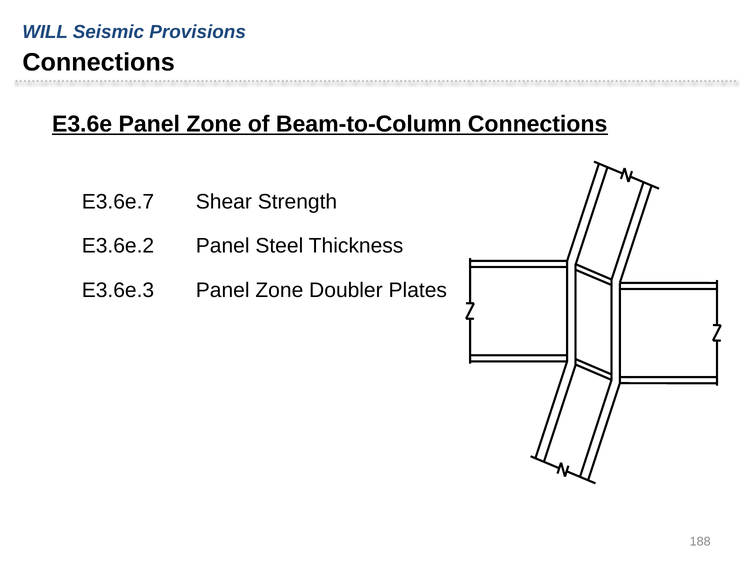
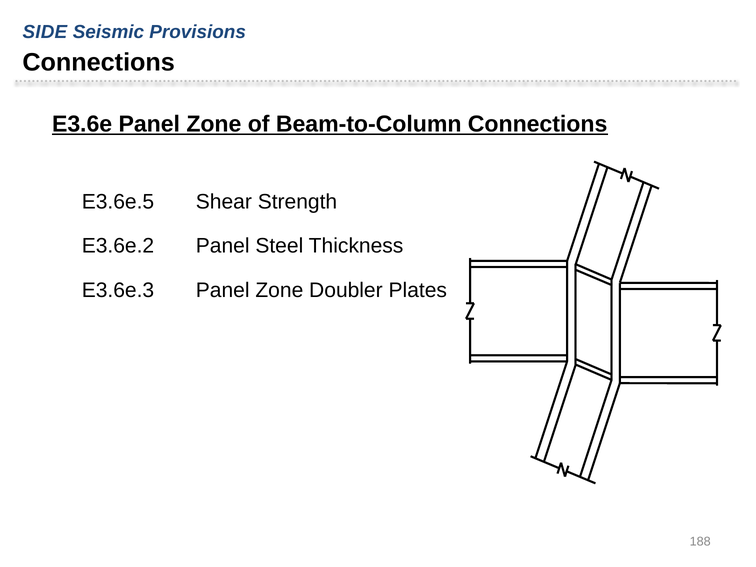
WILL: WILL -> SIDE
E3.6e.7: E3.6e.7 -> E3.6e.5
